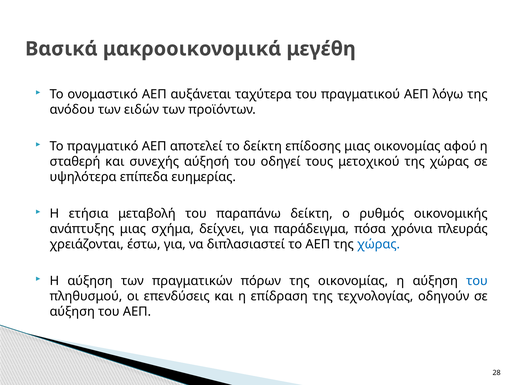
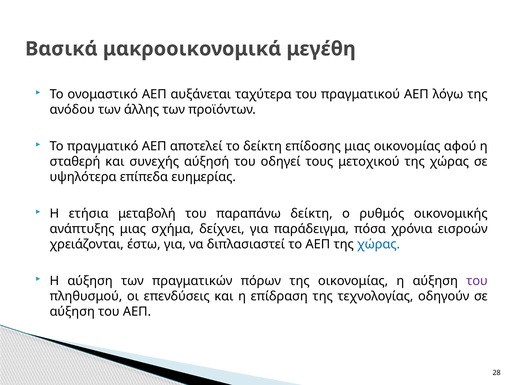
ειδών: ειδών -> άλλης
πλευράς: πλευράς -> εισροών
του at (477, 281) colour: blue -> purple
